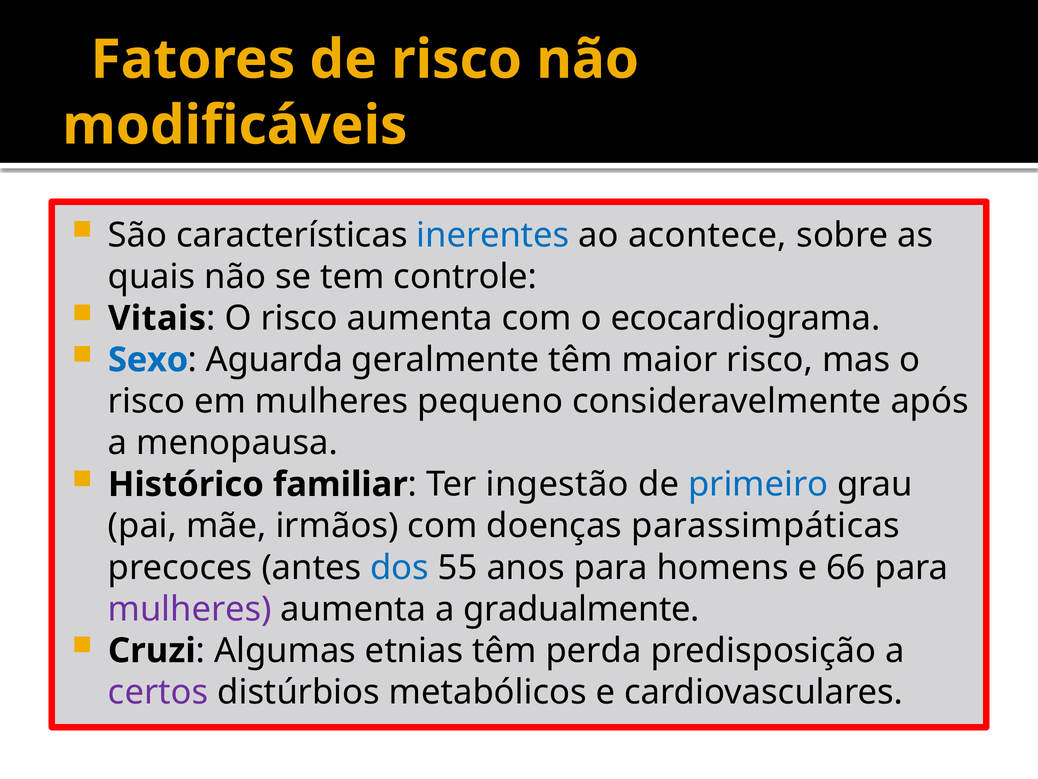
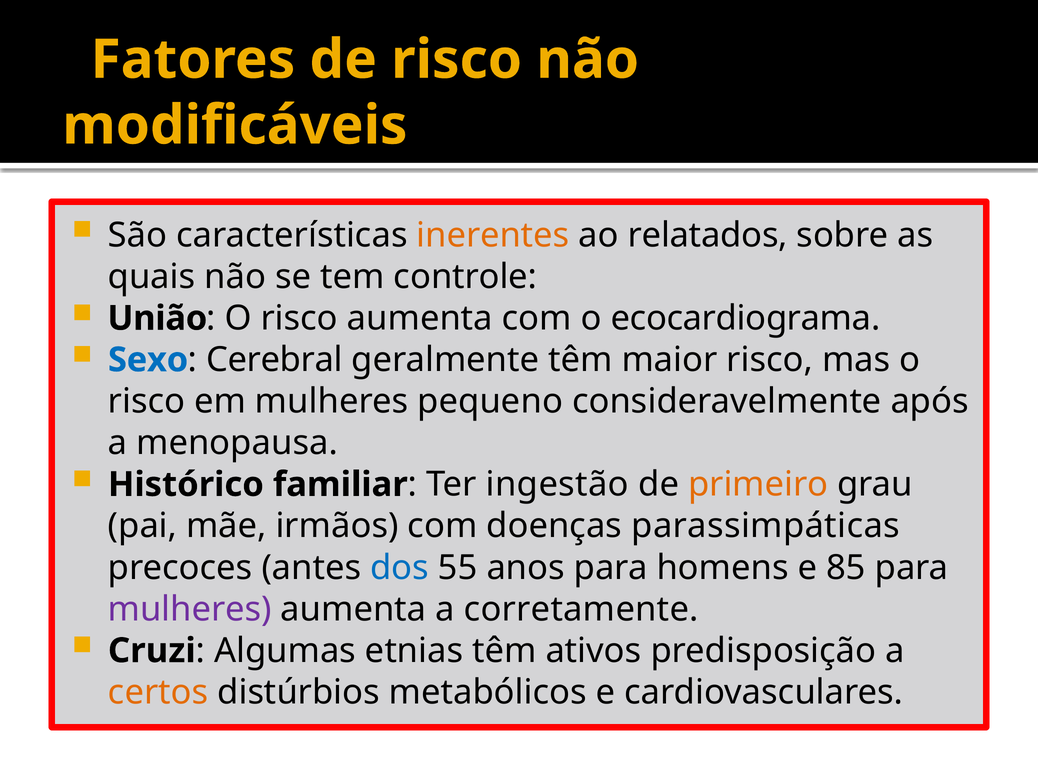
inerentes colour: blue -> orange
acontece: acontece -> relatados
Vitais: Vitais -> União
Aguarda: Aguarda -> Cerebral
primeiro colour: blue -> orange
66: 66 -> 85
gradualmente: gradualmente -> corretamente
perda: perda -> ativos
certos colour: purple -> orange
